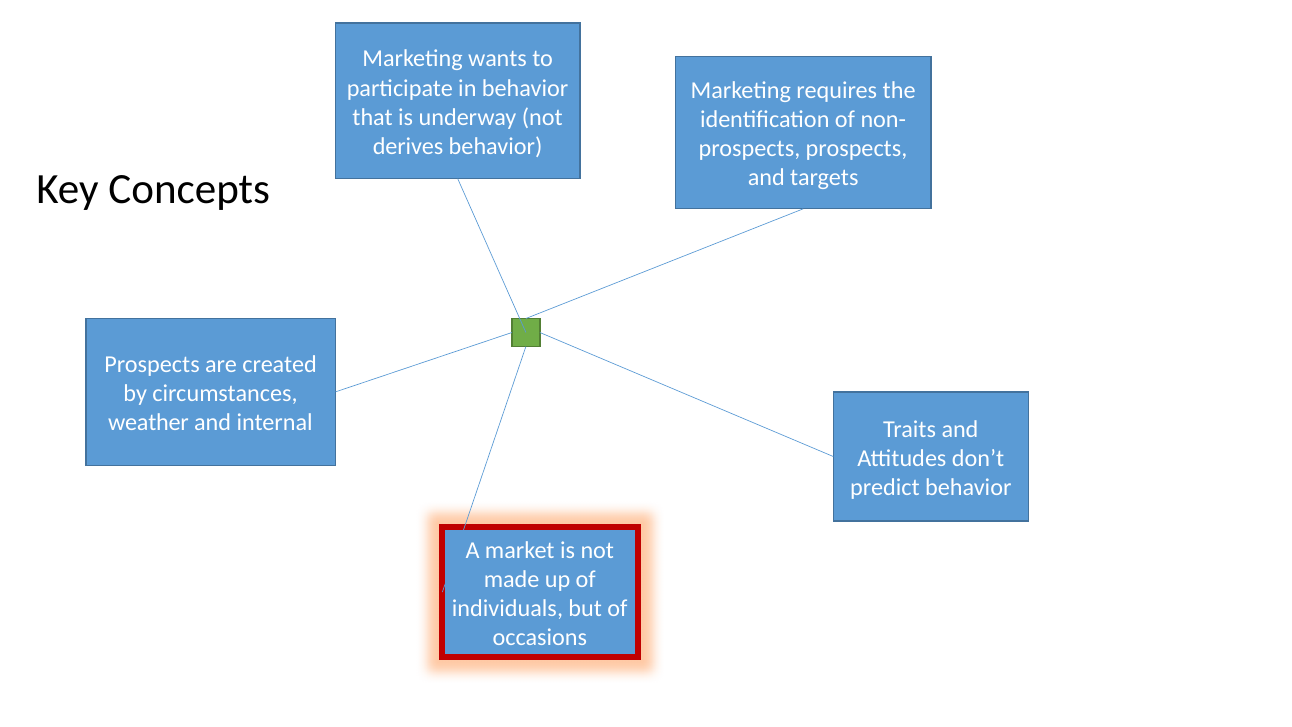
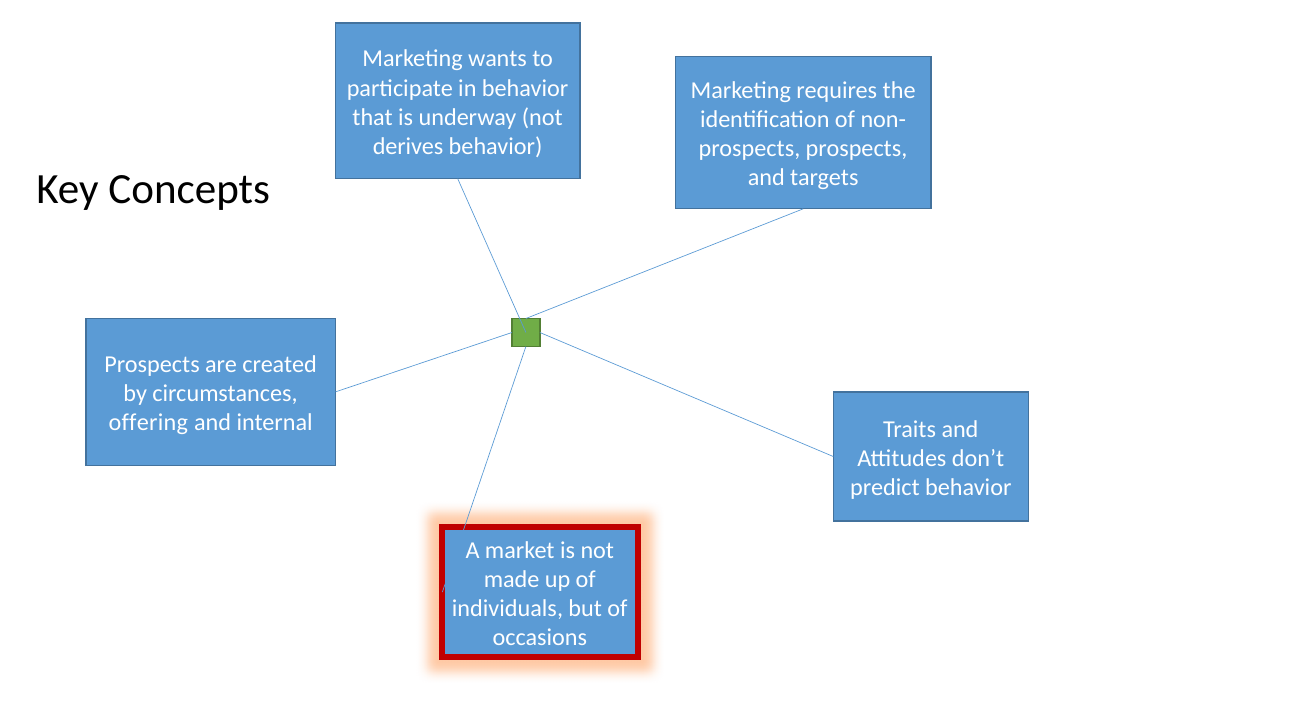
weather: weather -> offering
